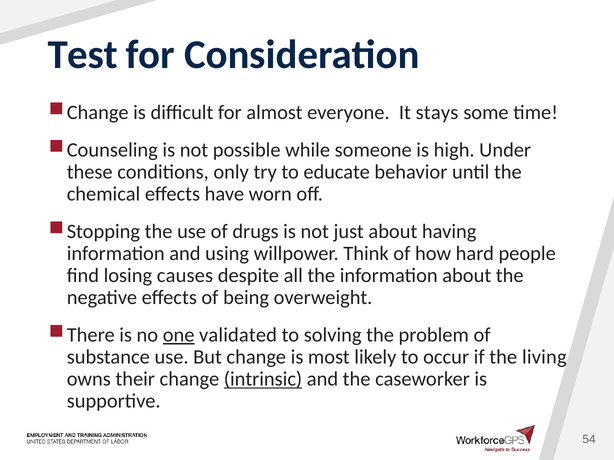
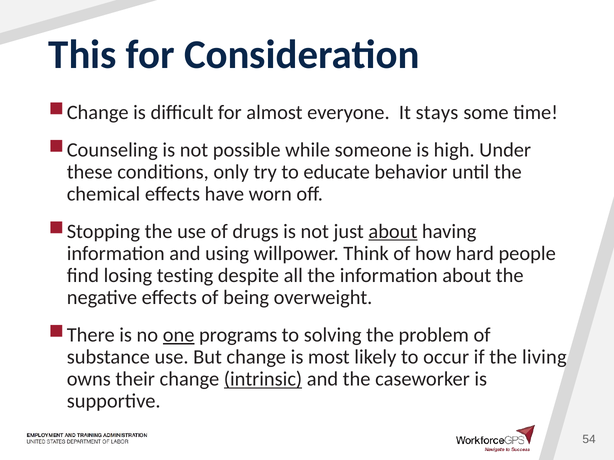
Test: Test -> This
about at (393, 232) underline: none -> present
causes: causes -> testing
validated: validated -> programs
